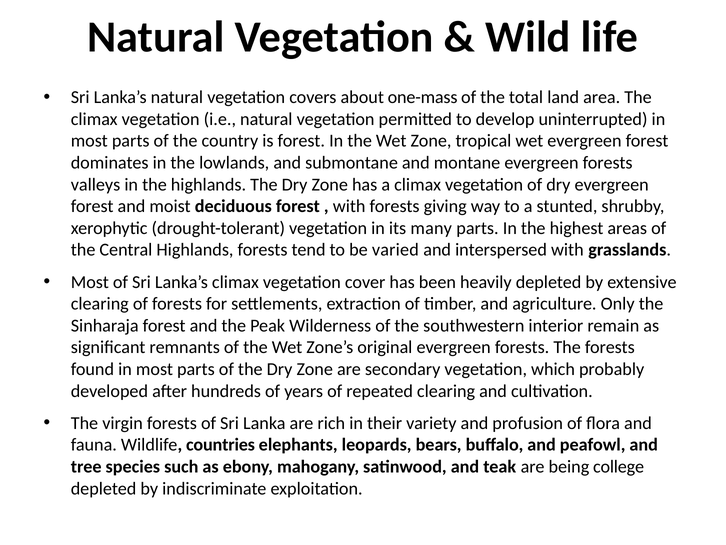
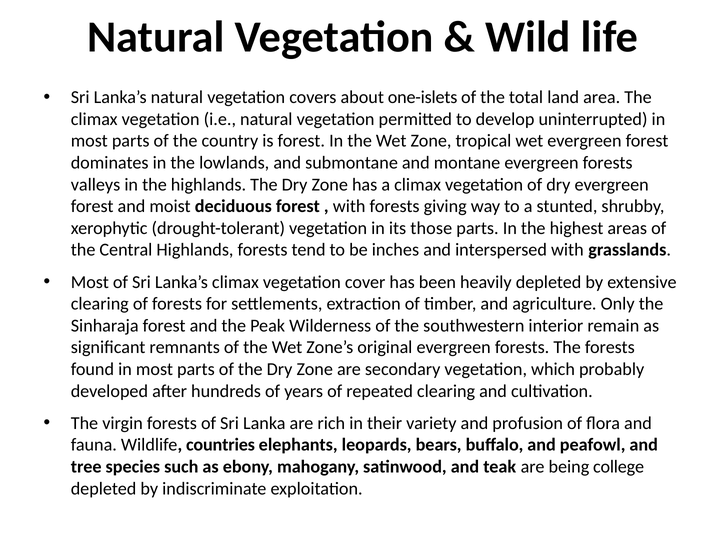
one-mass: one-mass -> one-islets
many: many -> those
varied: varied -> inches
